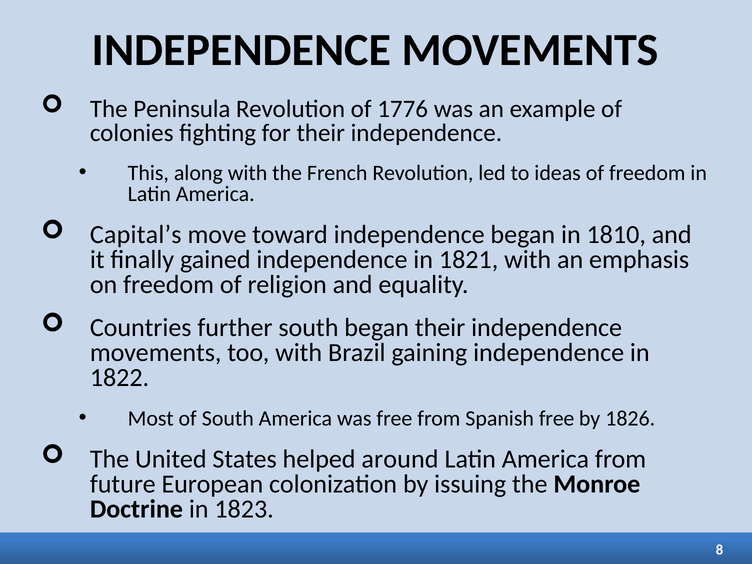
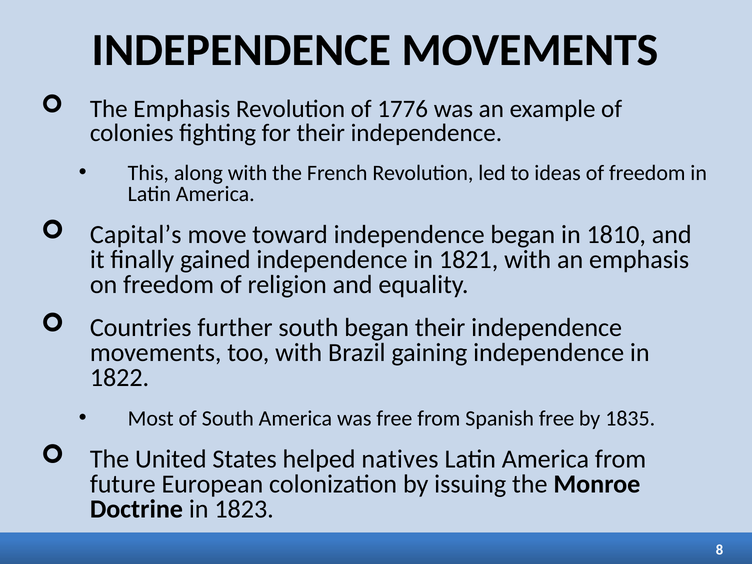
The Peninsula: Peninsula -> Emphasis
1826: 1826 -> 1835
around: around -> natives
